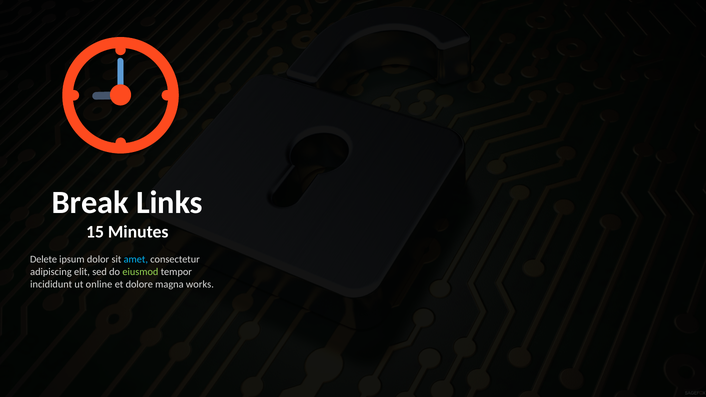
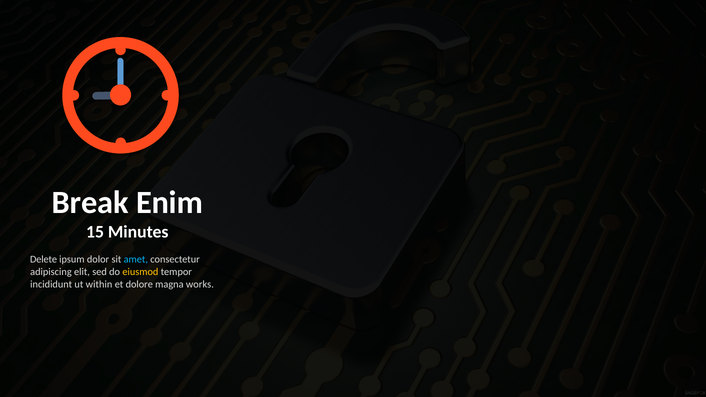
Links: Links -> Enim
eiusmod colour: light green -> yellow
online: online -> within
